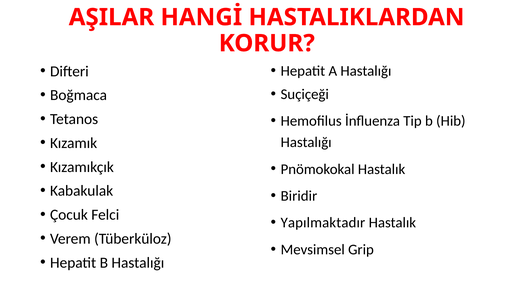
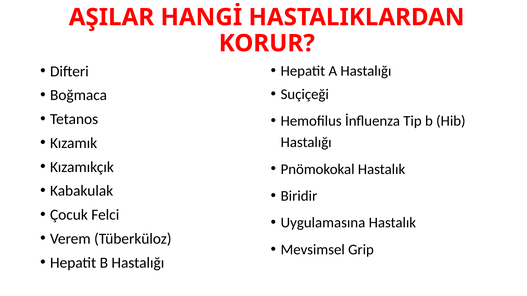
Yapılmaktadır: Yapılmaktadır -> Uygulamasına
